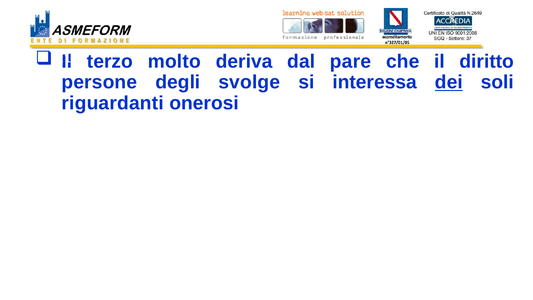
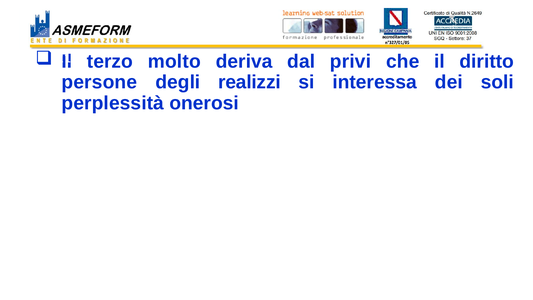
pare: pare -> privi
svolge: svolge -> realizzi
dei underline: present -> none
riguardanti: riguardanti -> perplessità
